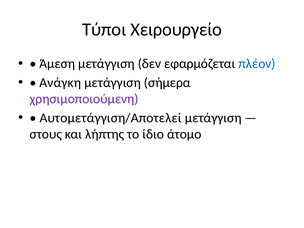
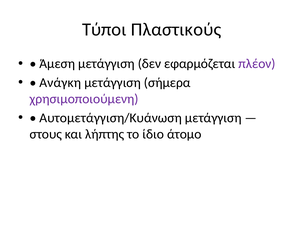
Χειρουργείο: Χειρουργείο -> Πλαστικούς
πλέον colour: blue -> purple
Αυτομετάγγιση/Αποτελεί: Αυτομετάγγιση/Αποτελεί -> Αυτομετάγγιση/Κυάνωση
